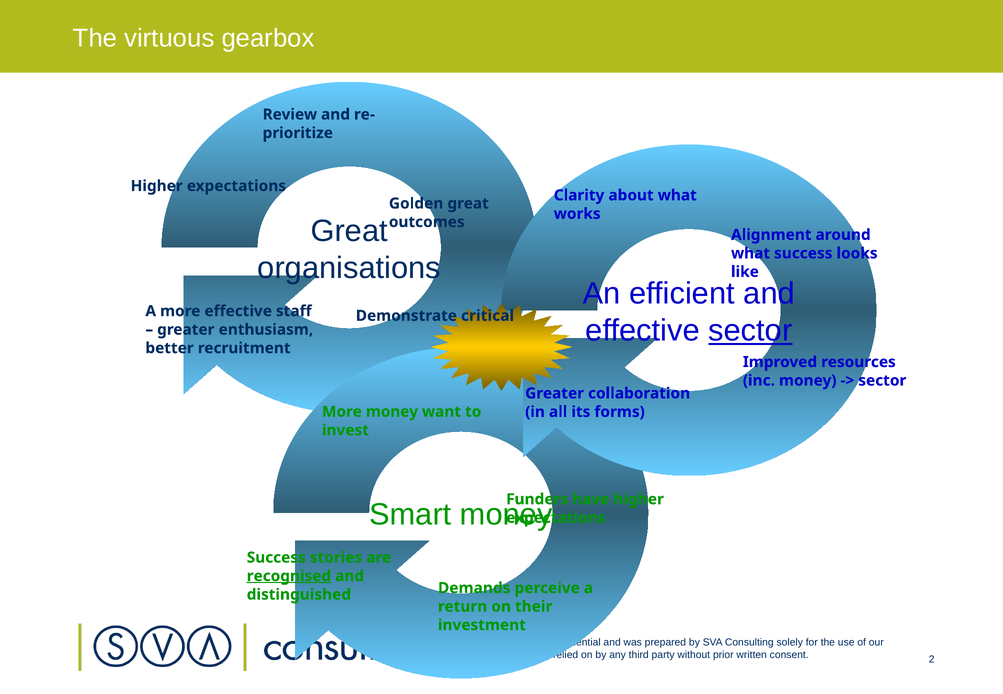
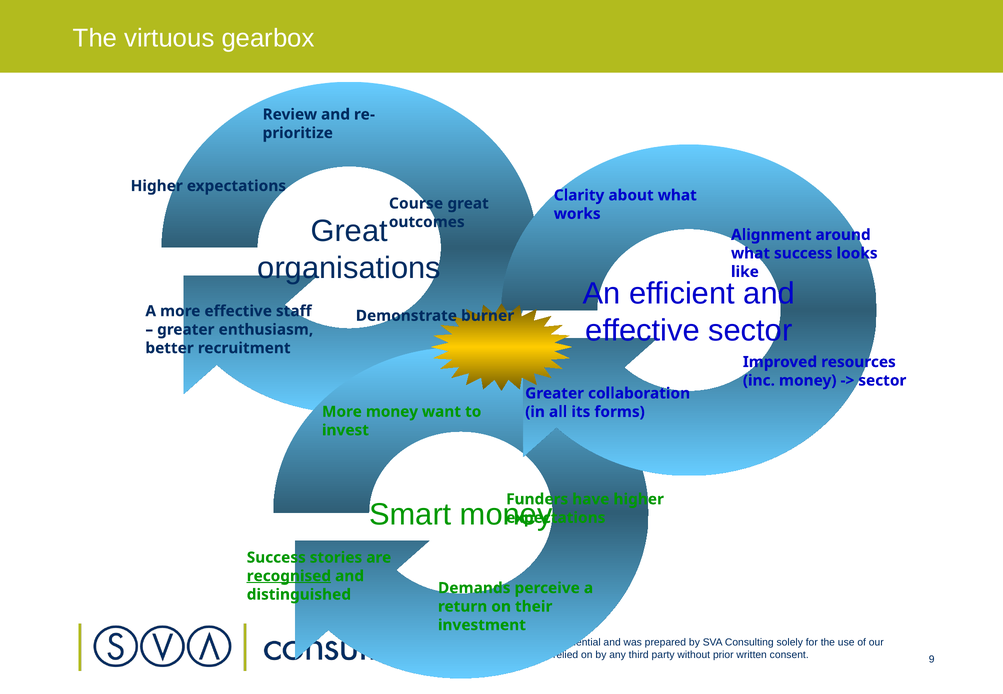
Golden: Golden -> Course
critical: critical -> burner
sector at (750, 331) underline: present -> none
2: 2 -> 9
